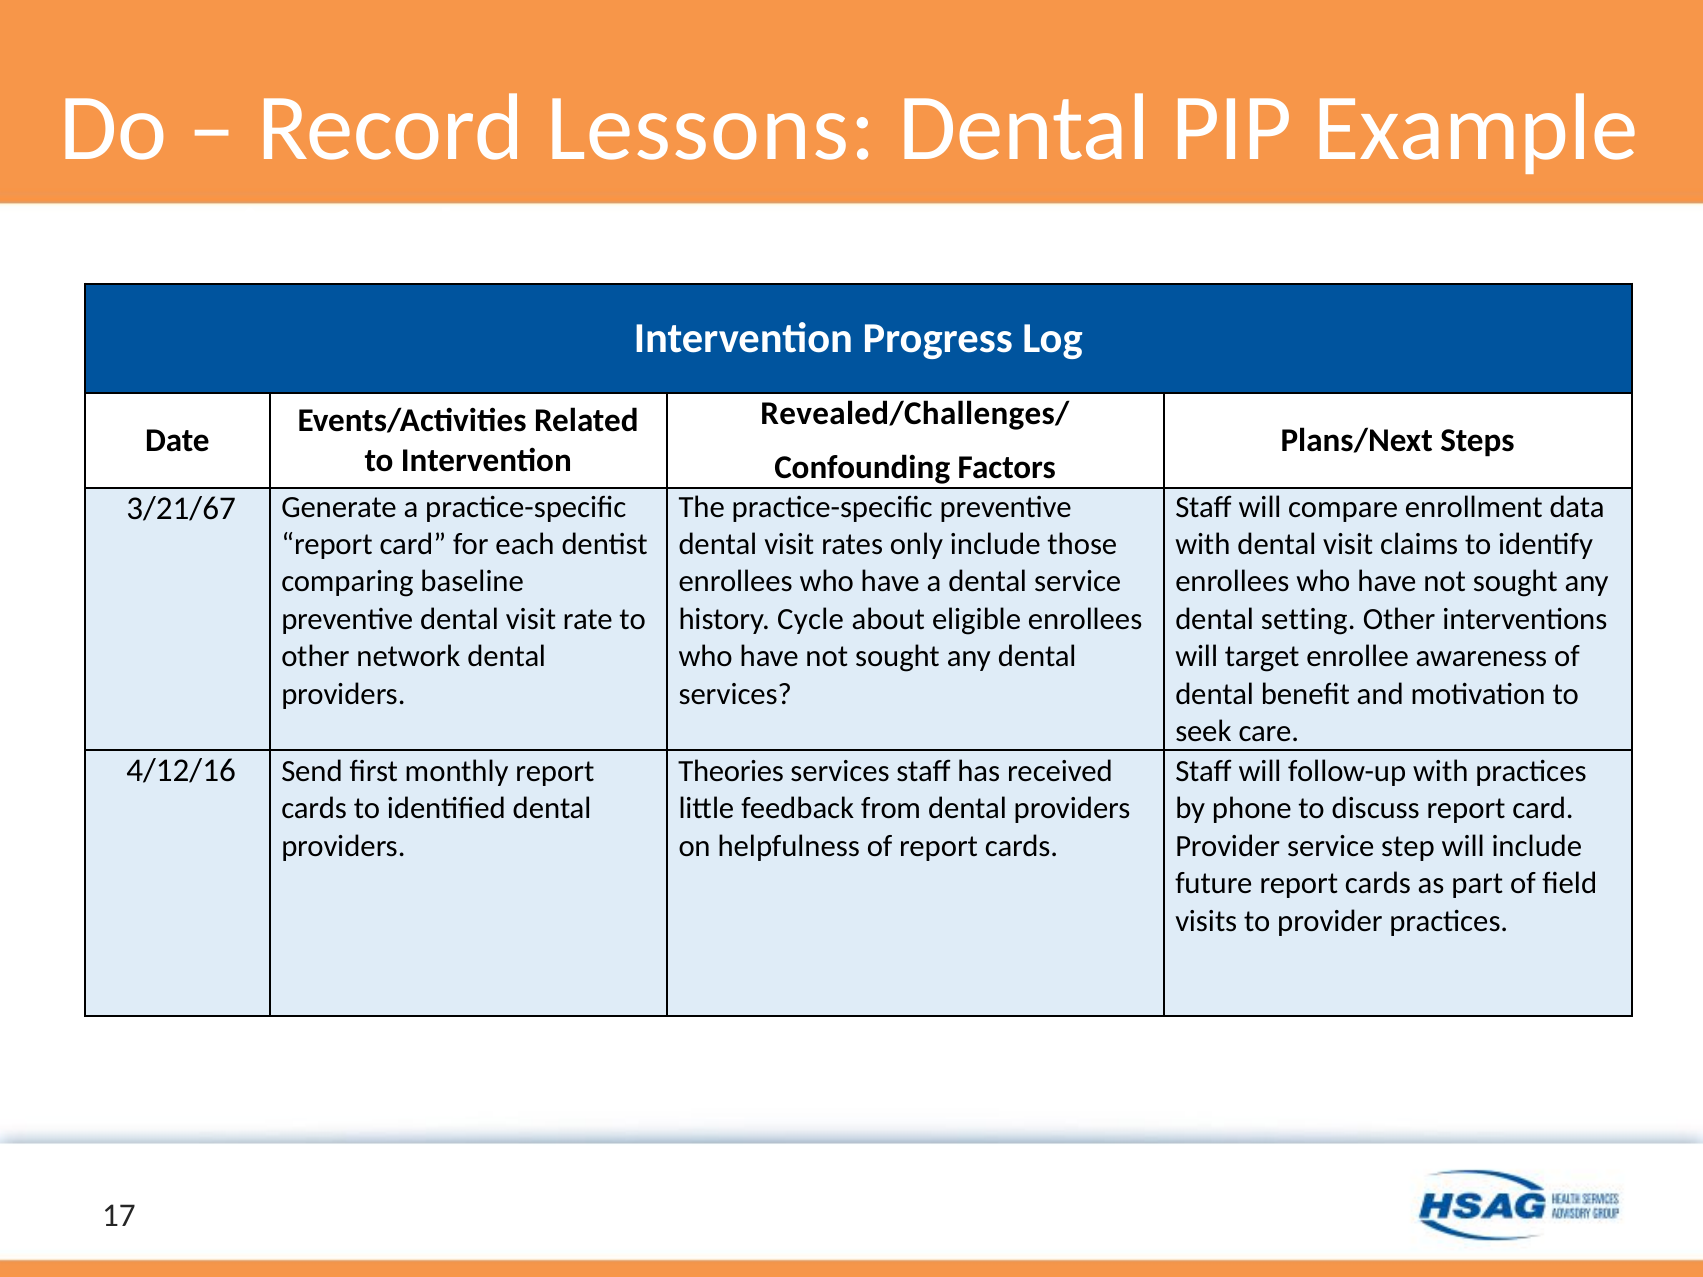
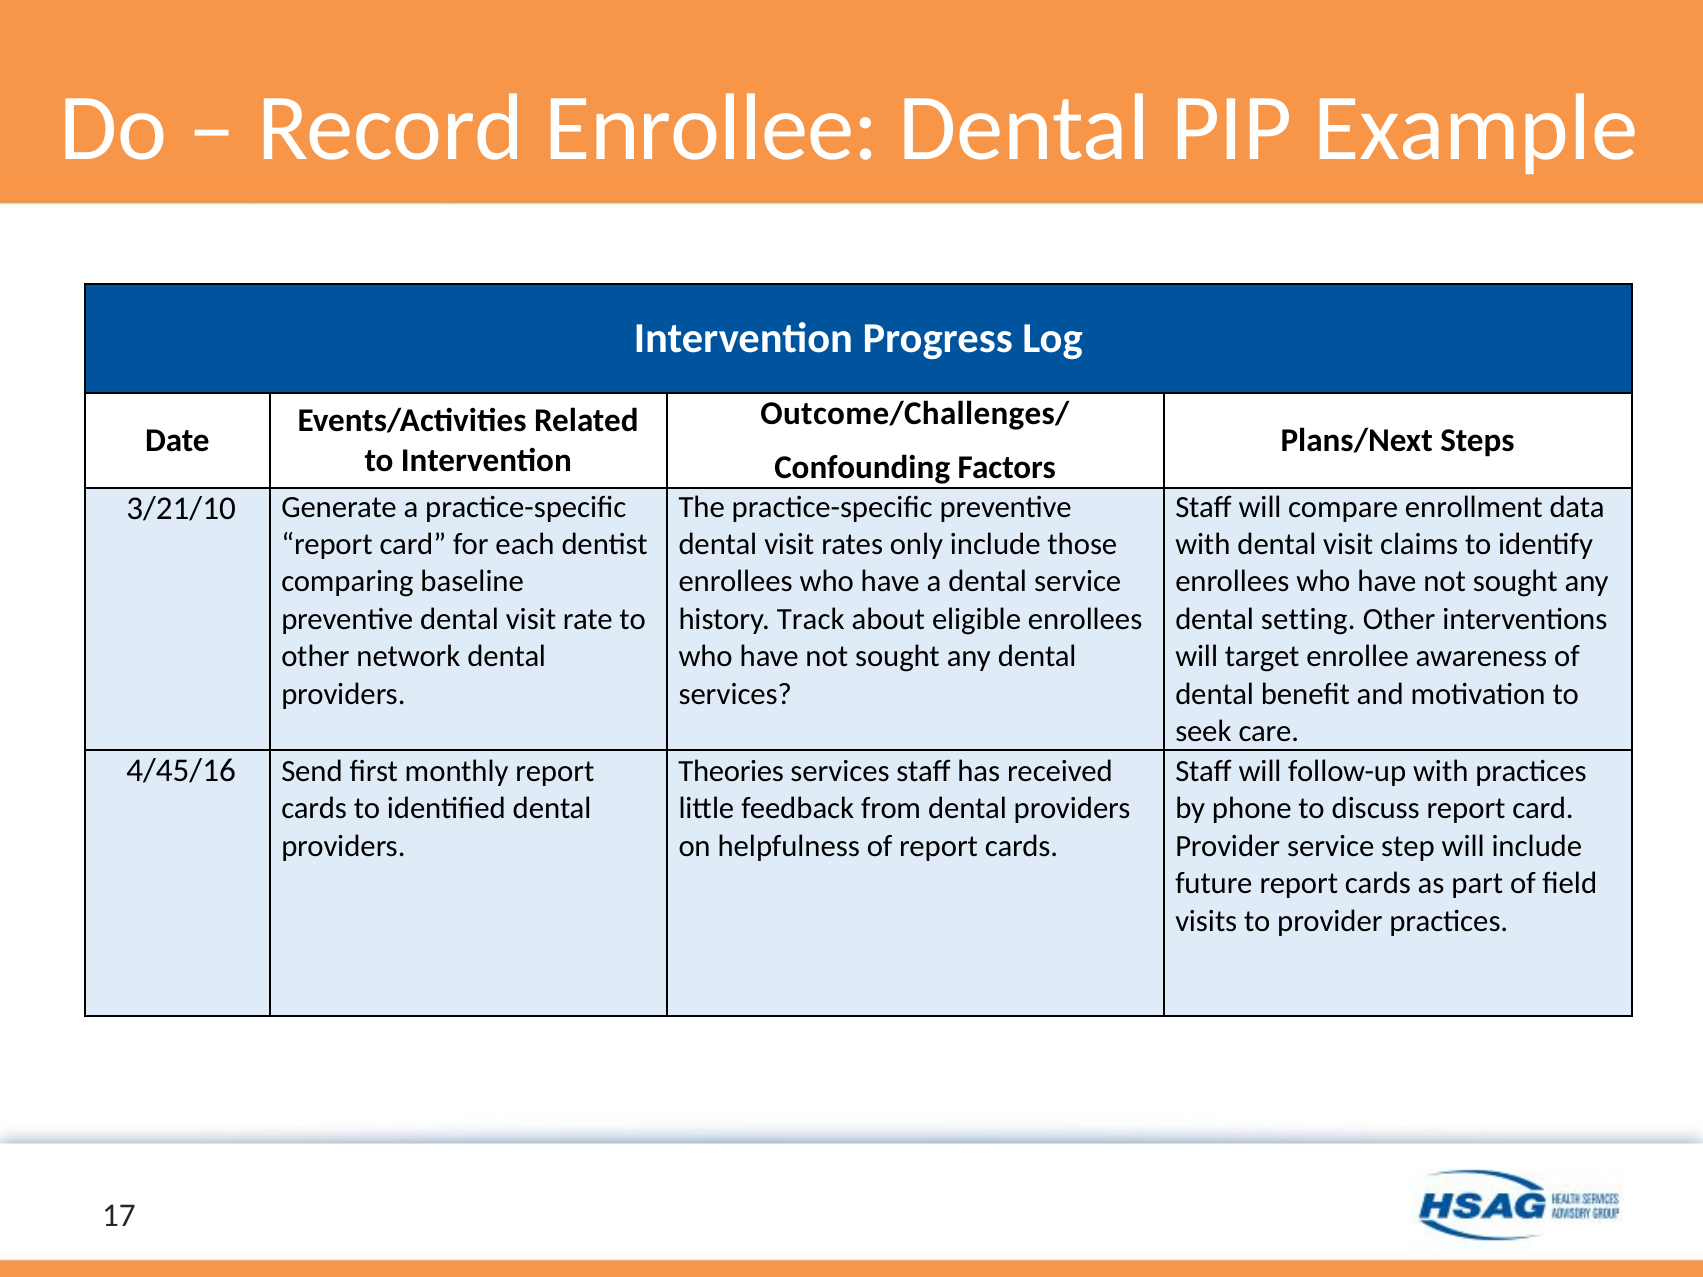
Record Lessons: Lessons -> Enrollee
Revealed/Challenges/: Revealed/Challenges/ -> Outcome/Challenges/
3/21/67: 3/21/67 -> 3/21/10
Cycle: Cycle -> Track
4/12/16: 4/12/16 -> 4/45/16
